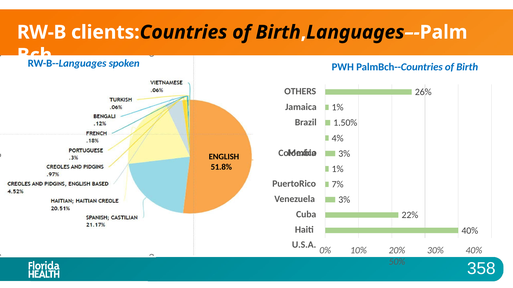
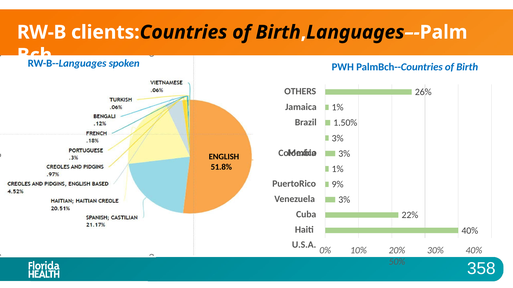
4% at (338, 138): 4% -> 3%
7%: 7% -> 9%
